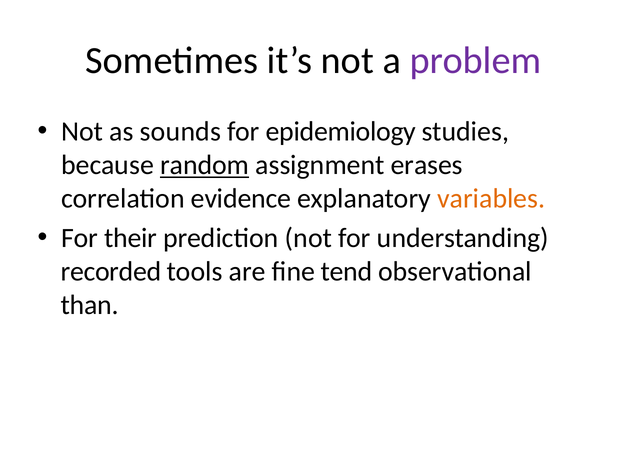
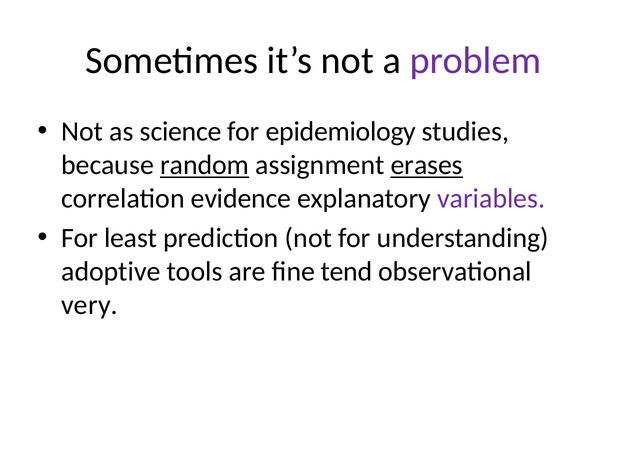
sounds: sounds -> science
erases underline: none -> present
variables colour: orange -> purple
their: their -> least
recorded: recorded -> adoptive
than: than -> very
